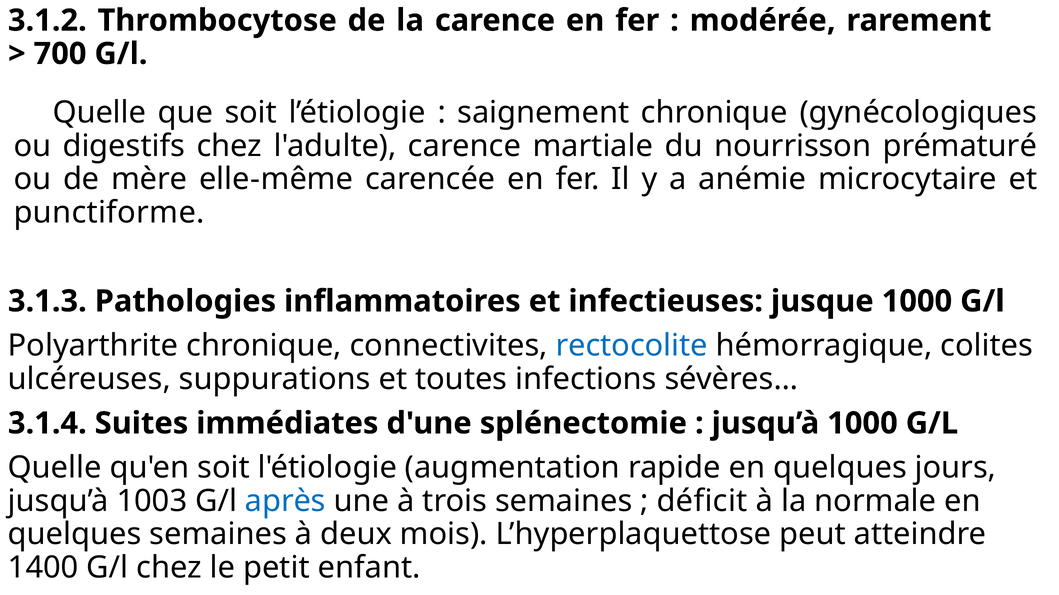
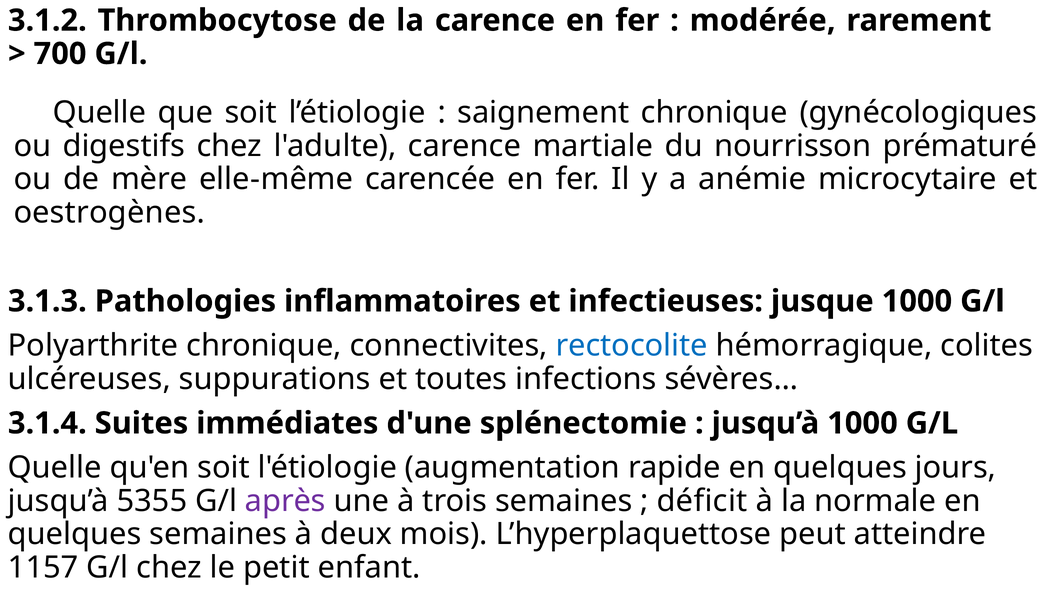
punctiforme: punctiforme -> oestrogènes
1003: 1003 -> 5355
après colour: blue -> purple
1400: 1400 -> 1157
